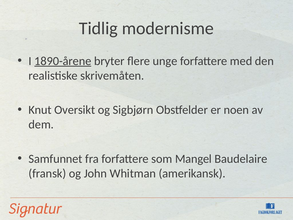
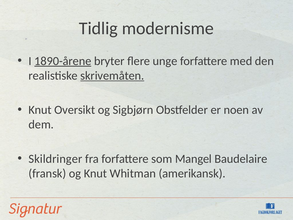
skrivemåten underline: none -> present
Samfunnet: Samfunnet -> Skildringer
og John: John -> Knut
